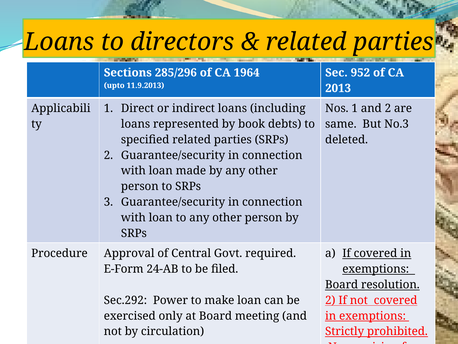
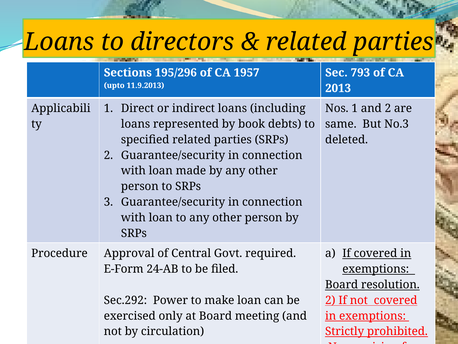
285/296: 285/296 -> 195/296
1964: 1964 -> 1957
952: 952 -> 793
